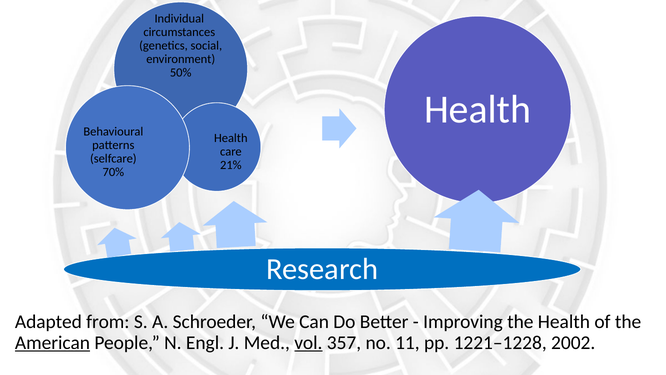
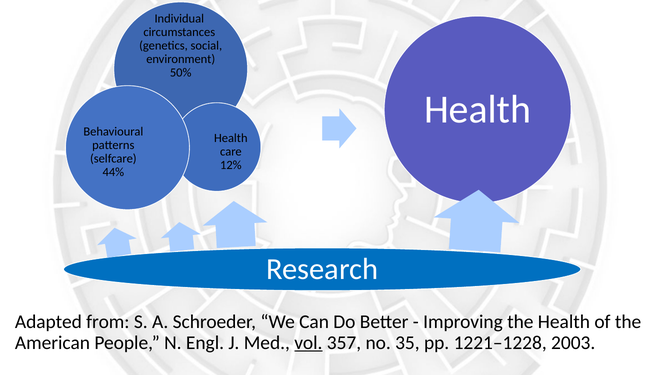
21%: 21% -> 12%
70%: 70% -> 44%
American underline: present -> none
11: 11 -> 35
2002: 2002 -> 2003
